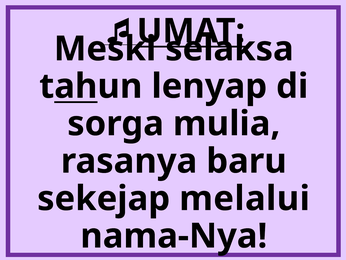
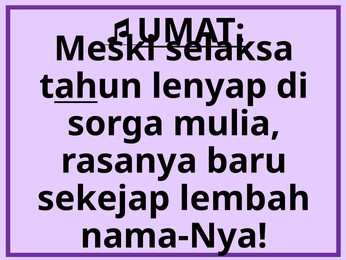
melalui: melalui -> lembah
